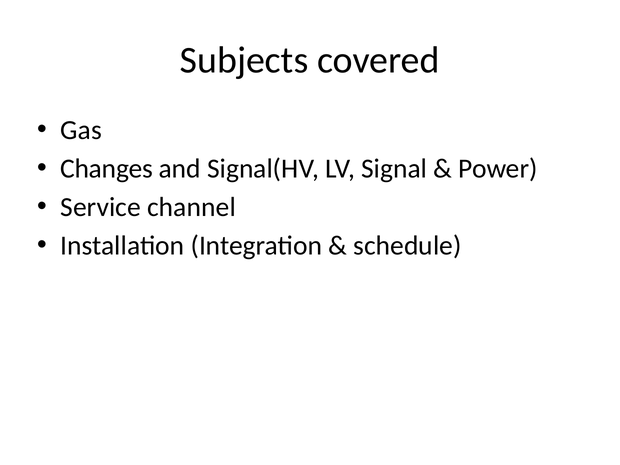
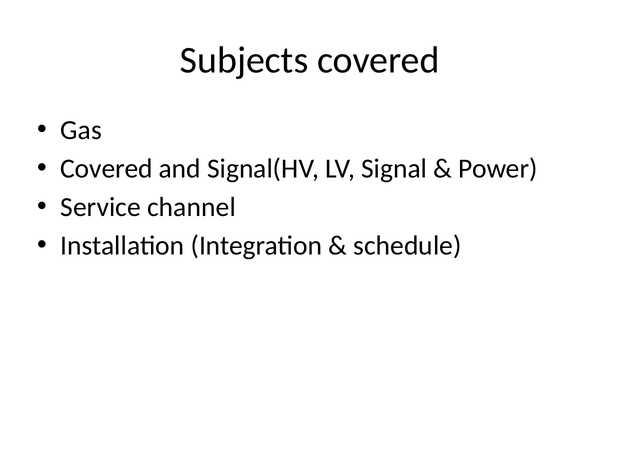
Changes at (107, 169): Changes -> Covered
